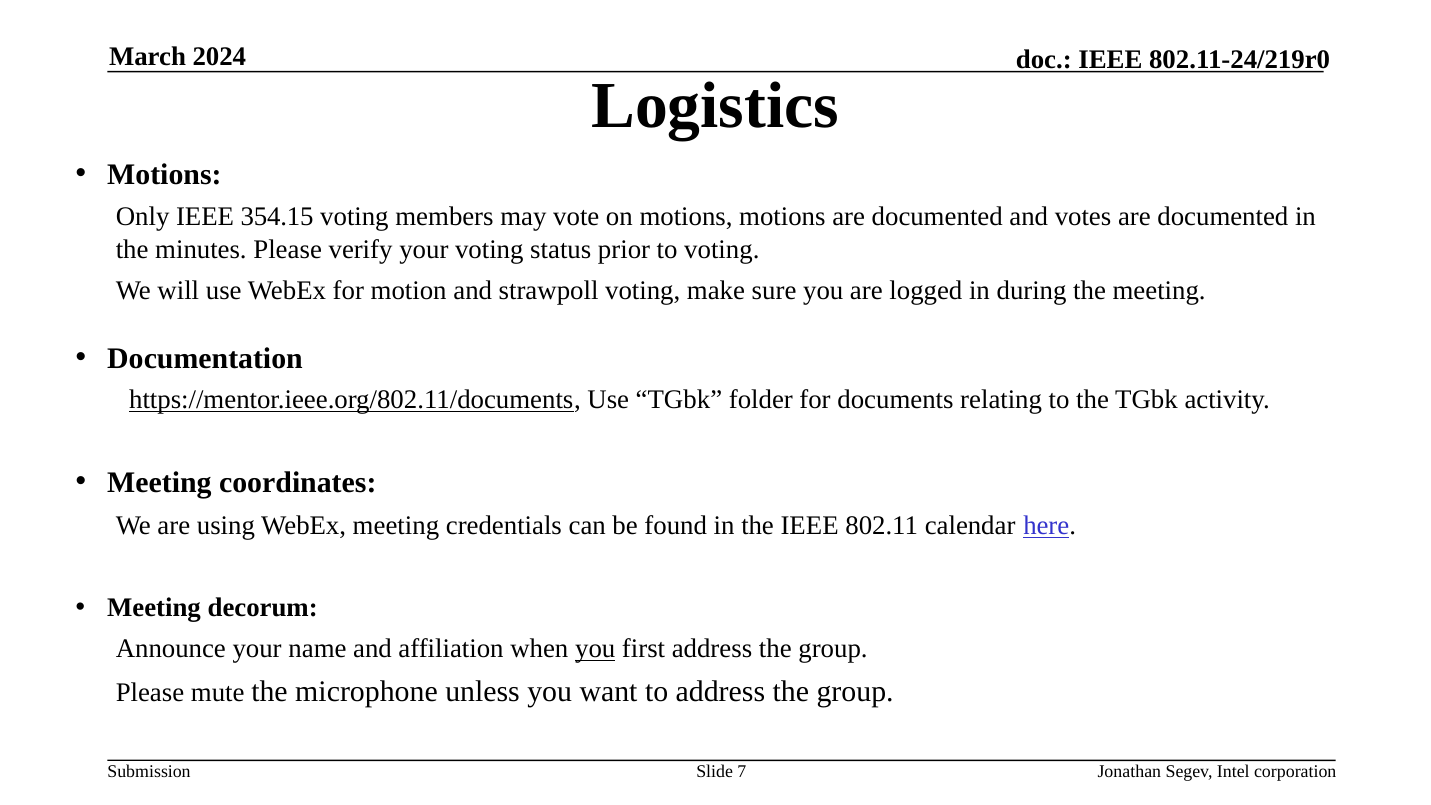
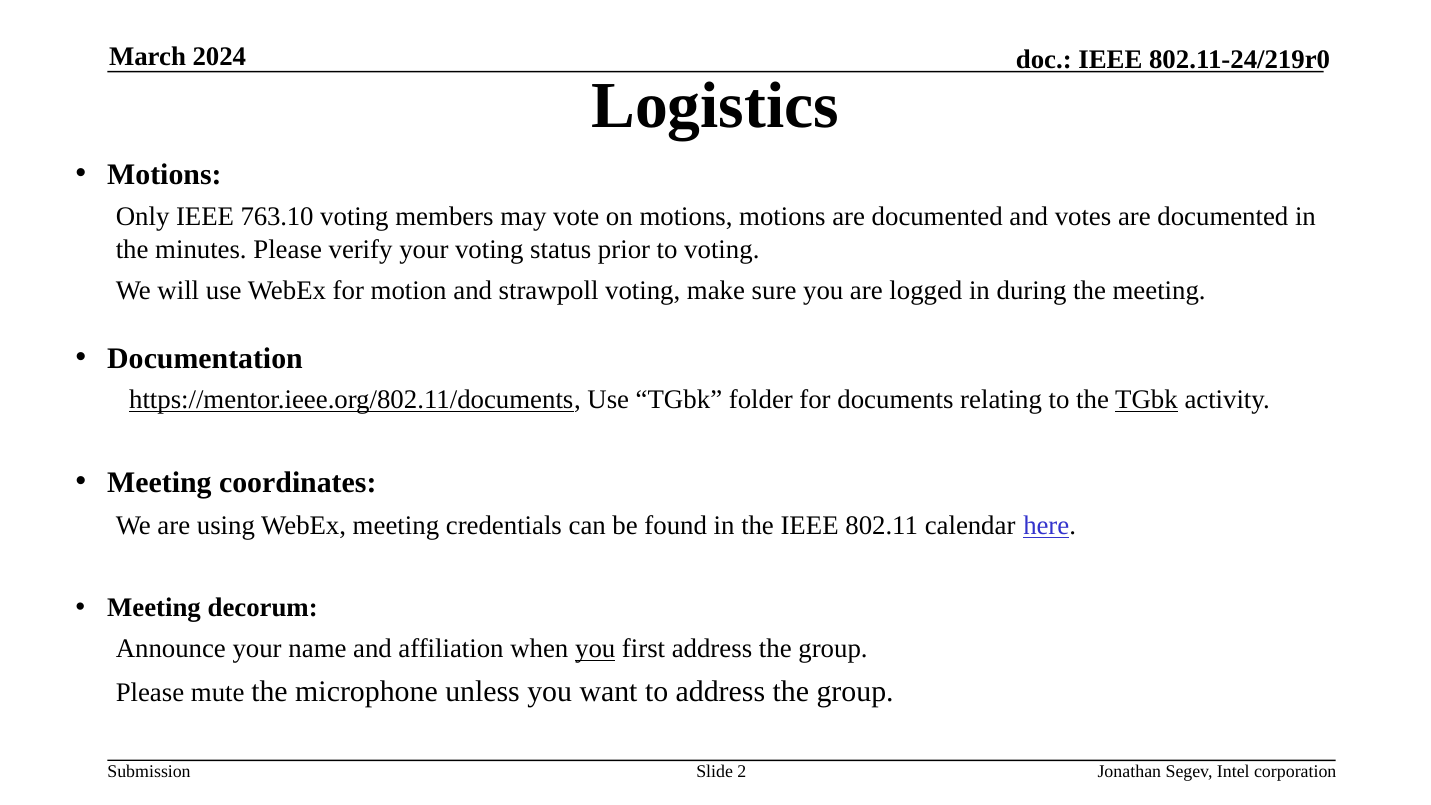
354.15: 354.15 -> 763.10
TGbk at (1146, 400) underline: none -> present
7: 7 -> 2
